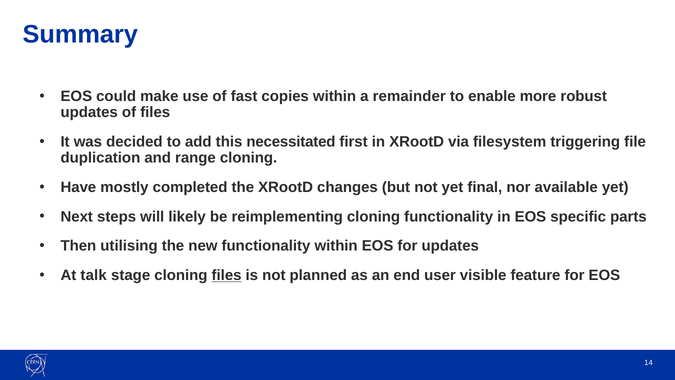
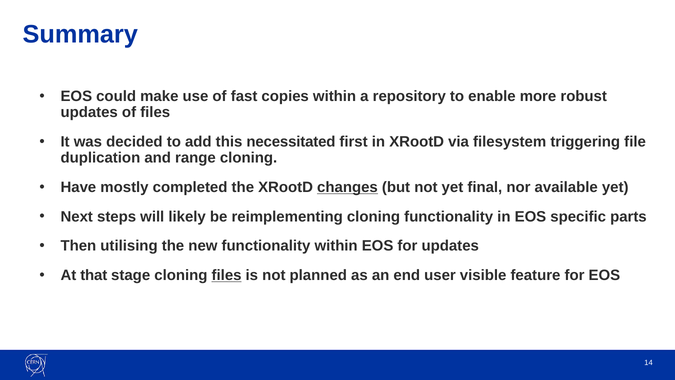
remainder: remainder -> repository
changes underline: none -> present
talk: talk -> that
